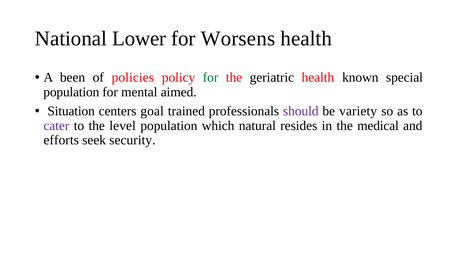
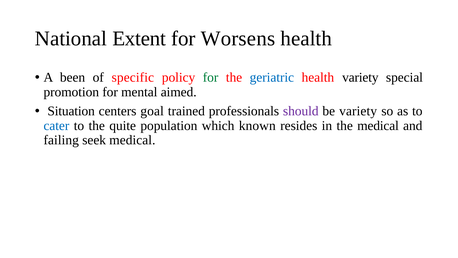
Lower: Lower -> Extent
policies: policies -> specific
geriatric colour: black -> blue
health known: known -> variety
population at (71, 92): population -> promotion
cater colour: purple -> blue
level: level -> quite
natural: natural -> known
efforts: efforts -> failing
seek security: security -> medical
